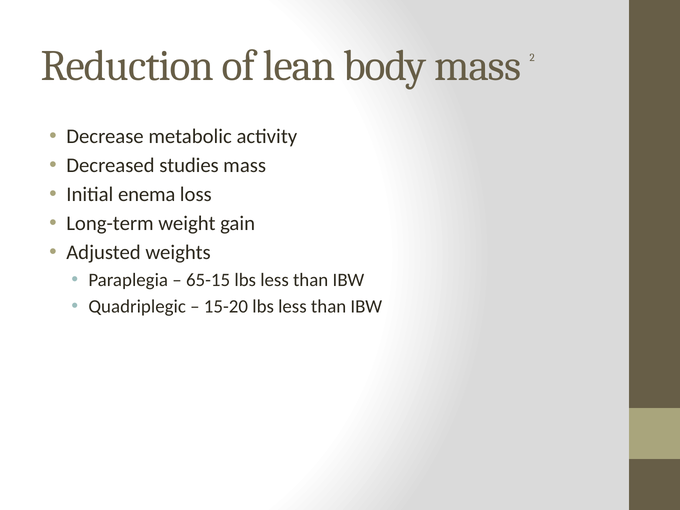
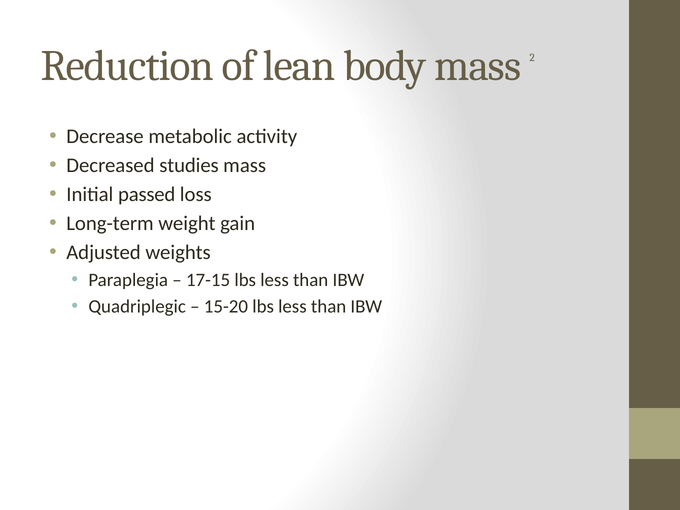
enema: enema -> passed
65-15: 65-15 -> 17-15
